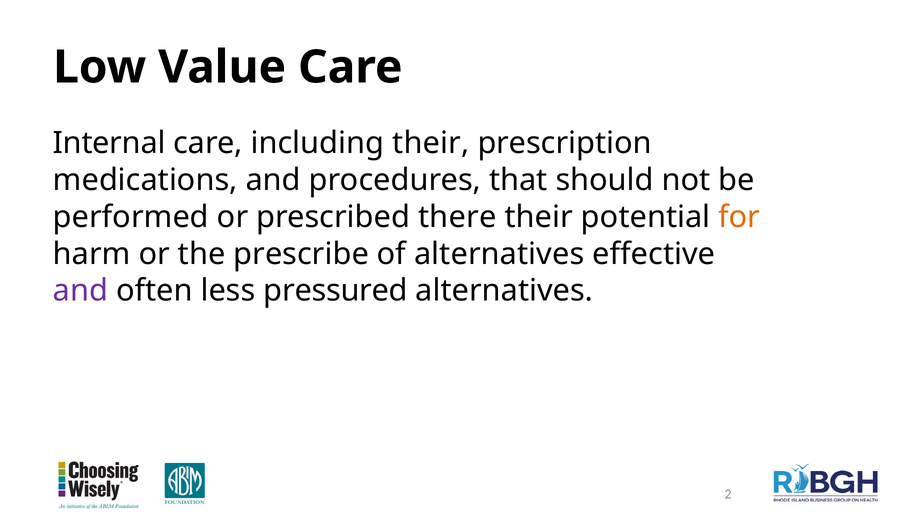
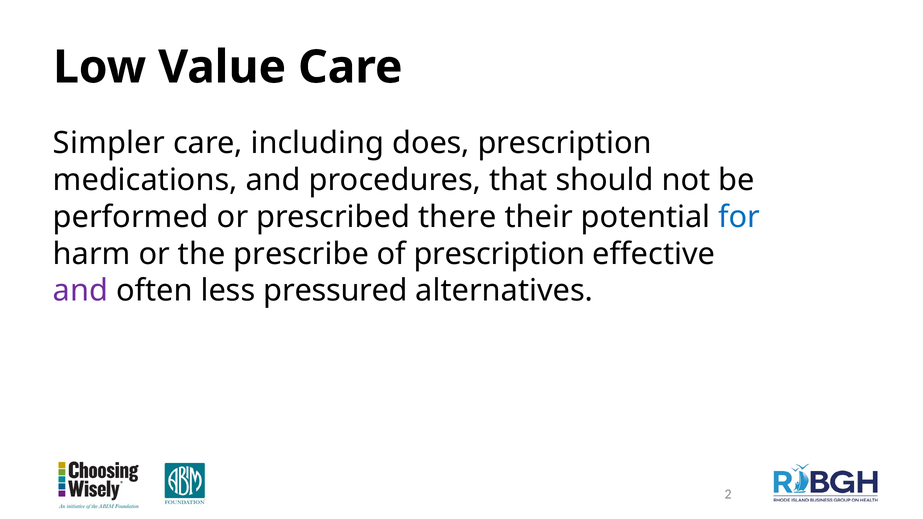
Internal: Internal -> Simpler
including their: their -> does
for colour: orange -> blue
of alternatives: alternatives -> prescription
